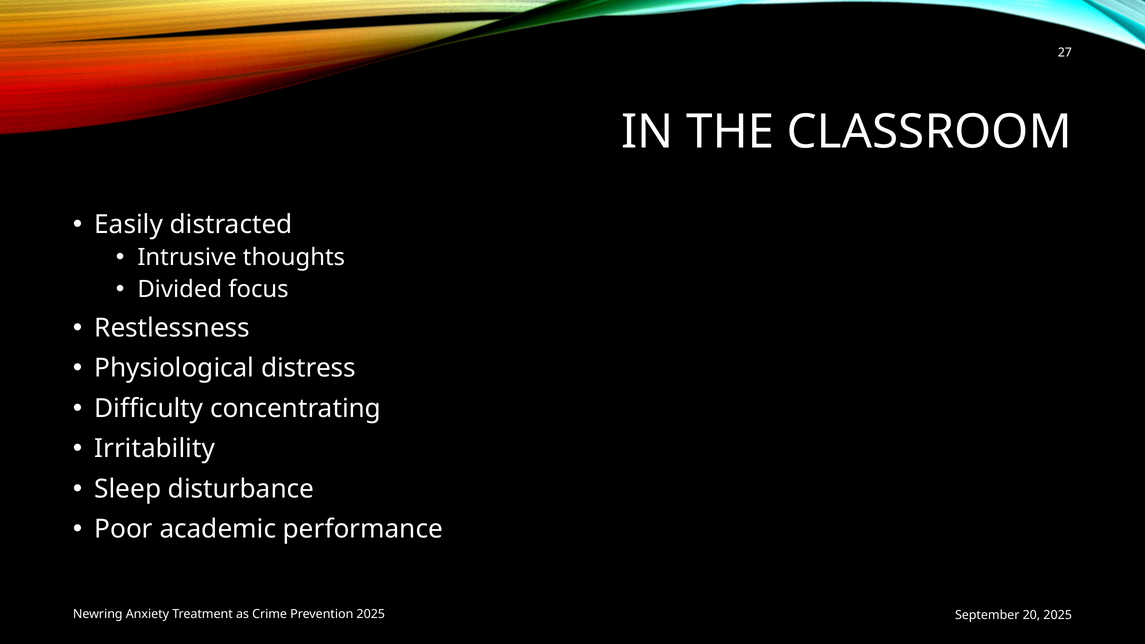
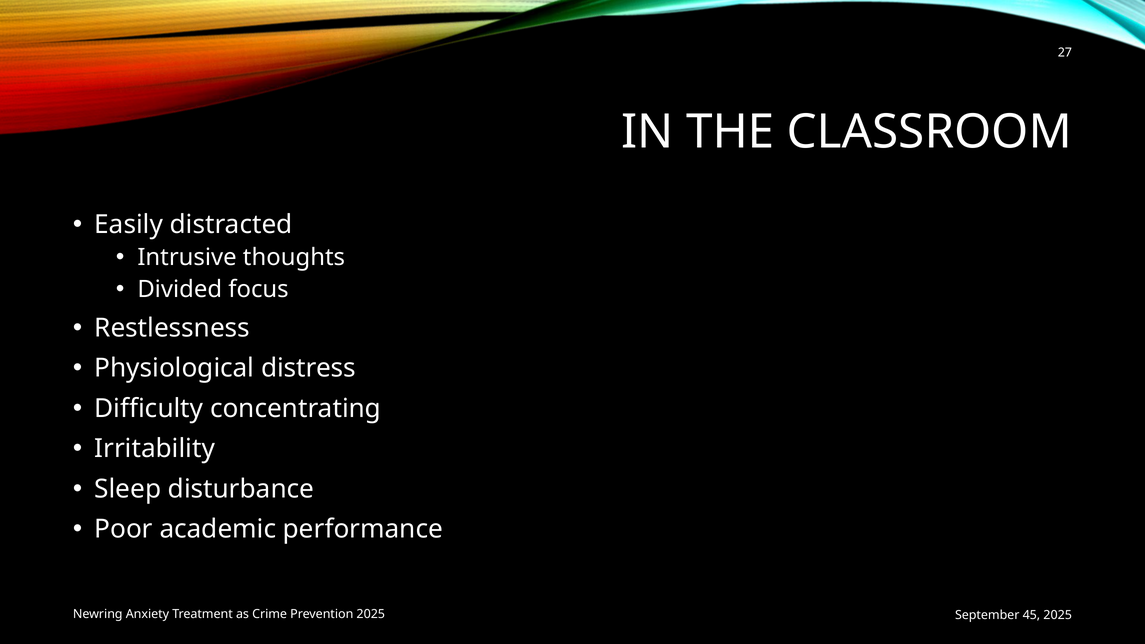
20: 20 -> 45
